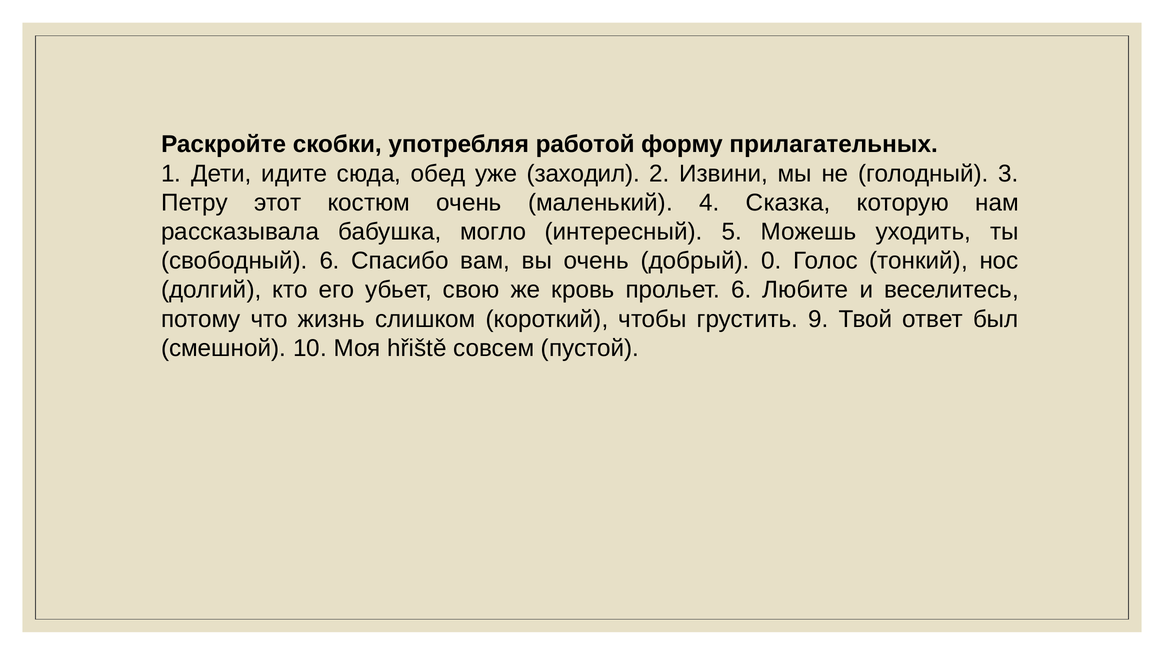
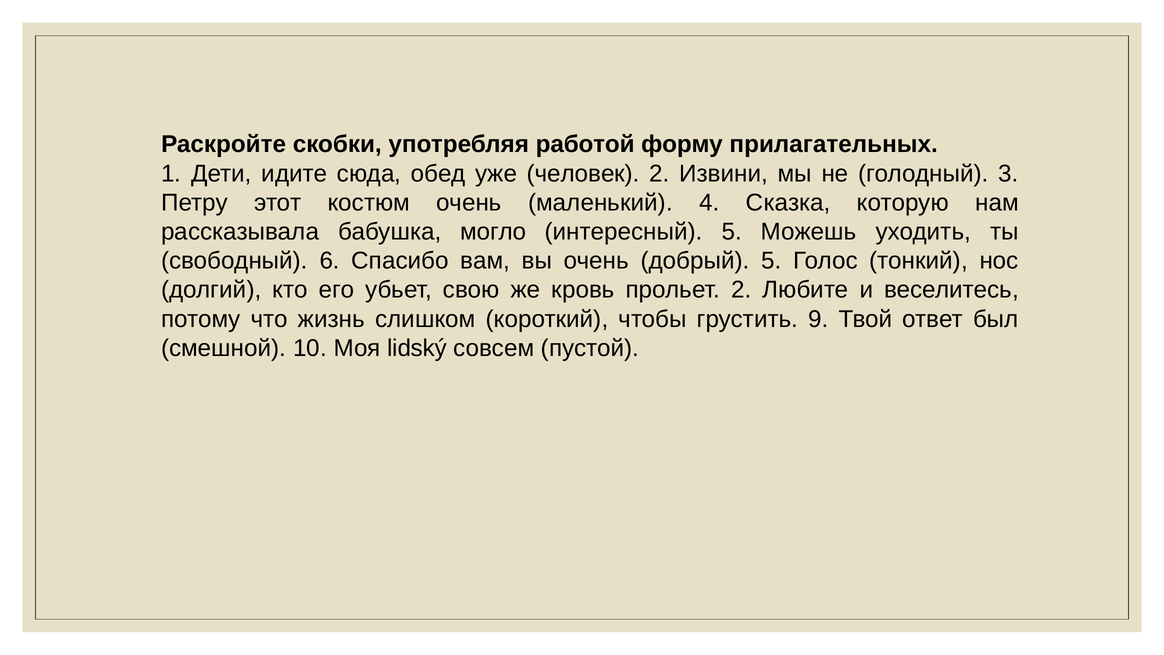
заходил: заходил -> человек
добрый 0: 0 -> 5
прольет 6: 6 -> 2
hřiště: hřiště -> lidský
